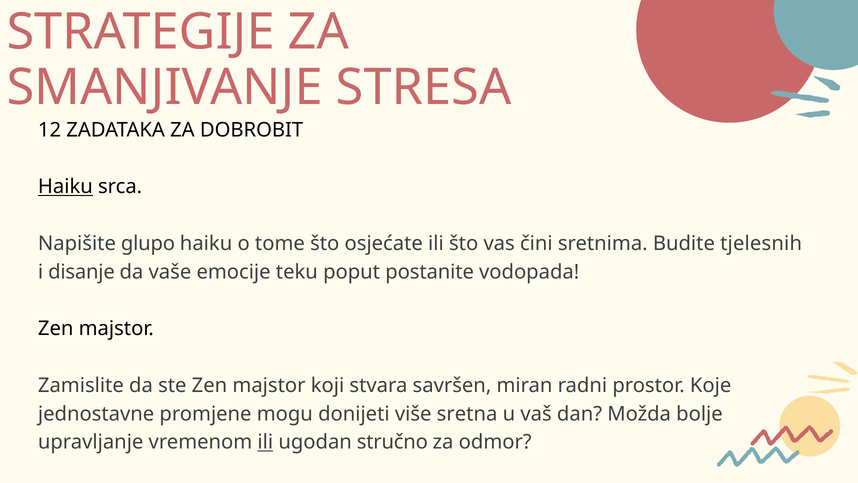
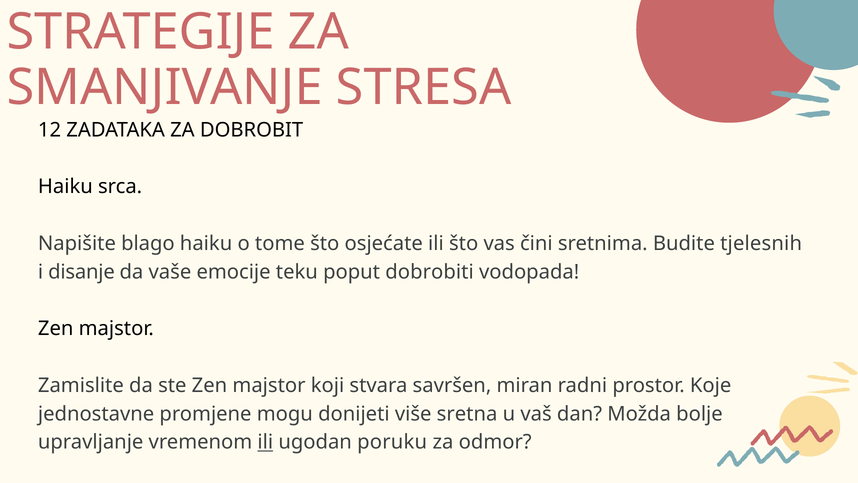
Haiku at (65, 187) underline: present -> none
glupo: glupo -> blago
postanite: postanite -> dobrobiti
stručno: stručno -> poruku
